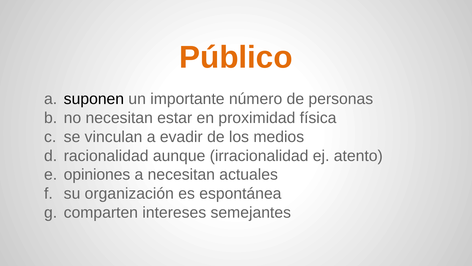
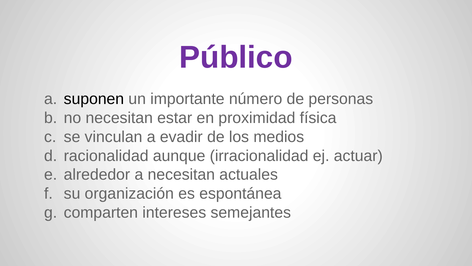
Público colour: orange -> purple
atento: atento -> actuar
opiniones: opiniones -> alrededor
